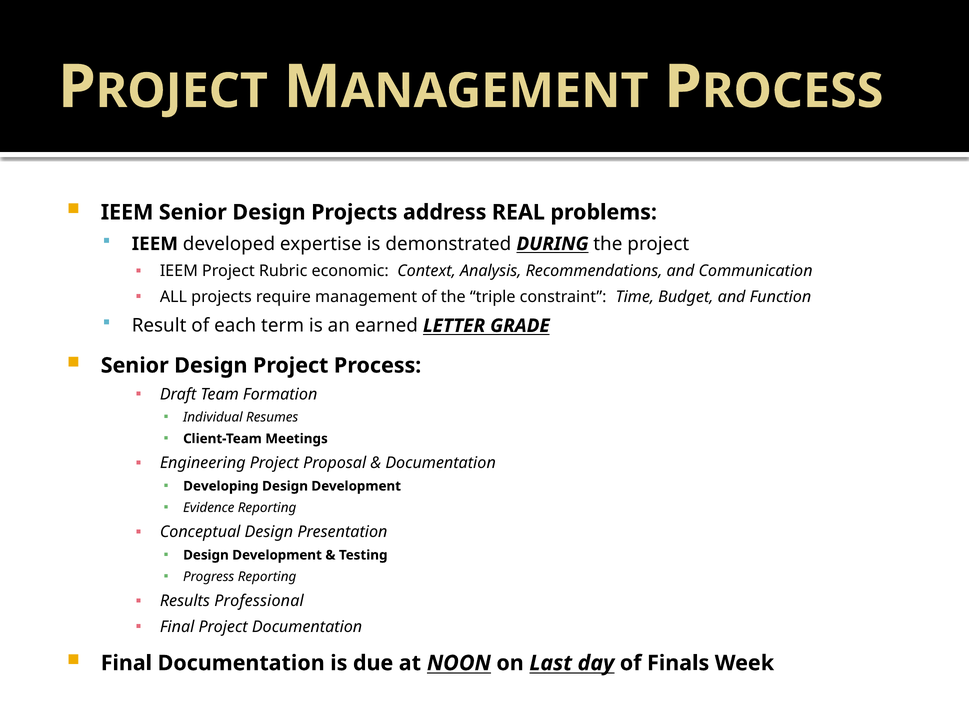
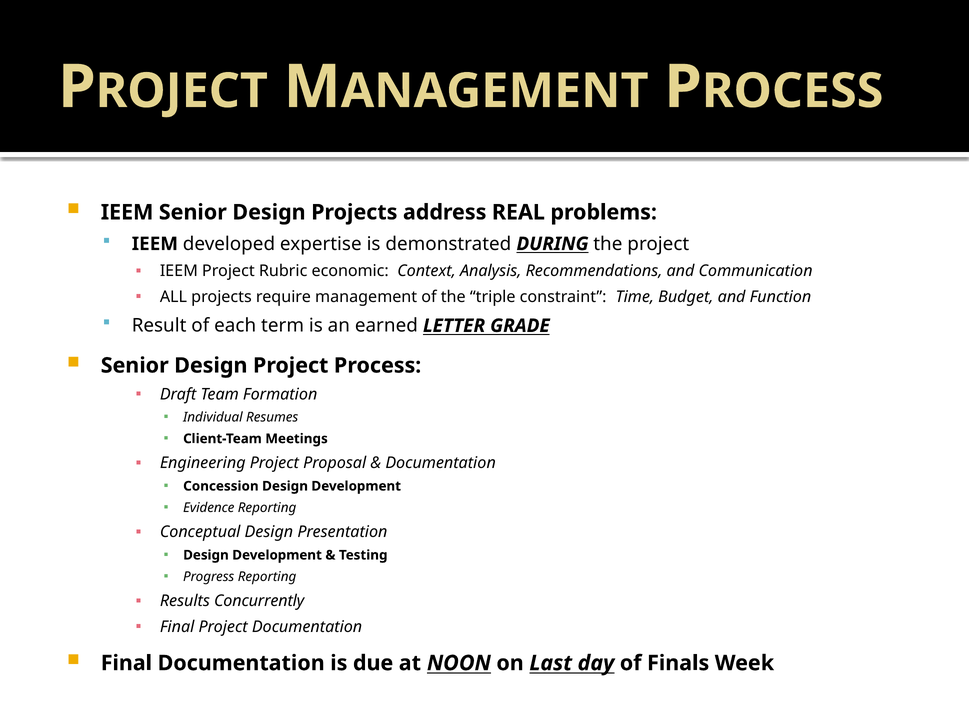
Developing: Developing -> Concession
Professional: Professional -> Concurrently
